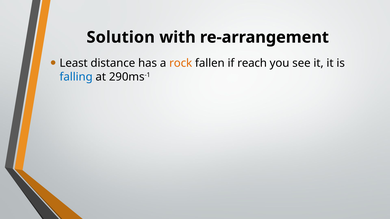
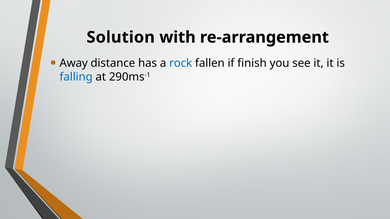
Least: Least -> Away
rock colour: orange -> blue
reach: reach -> finish
